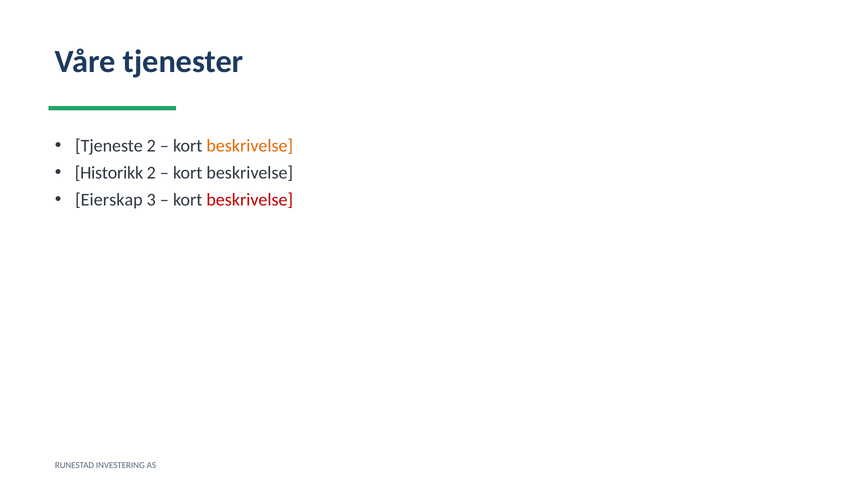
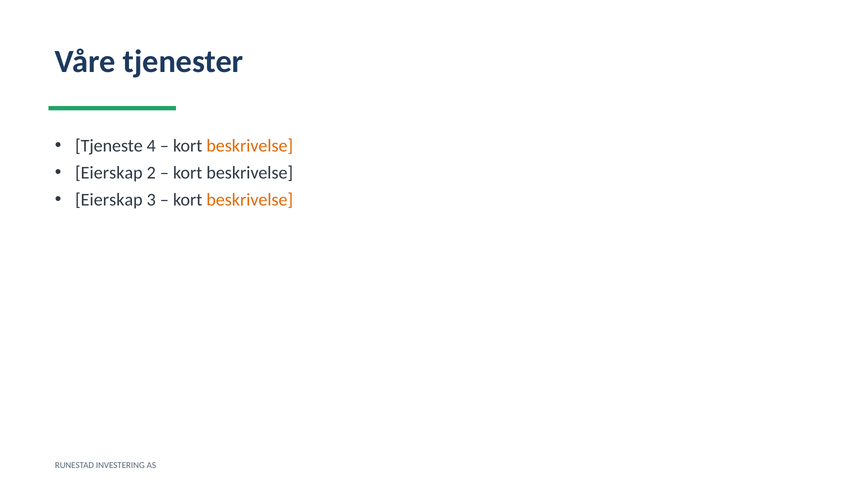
Tjeneste 2: 2 -> 4
Historikk at (109, 173): Historikk -> Eierskap
beskrivelse at (250, 200) colour: red -> orange
